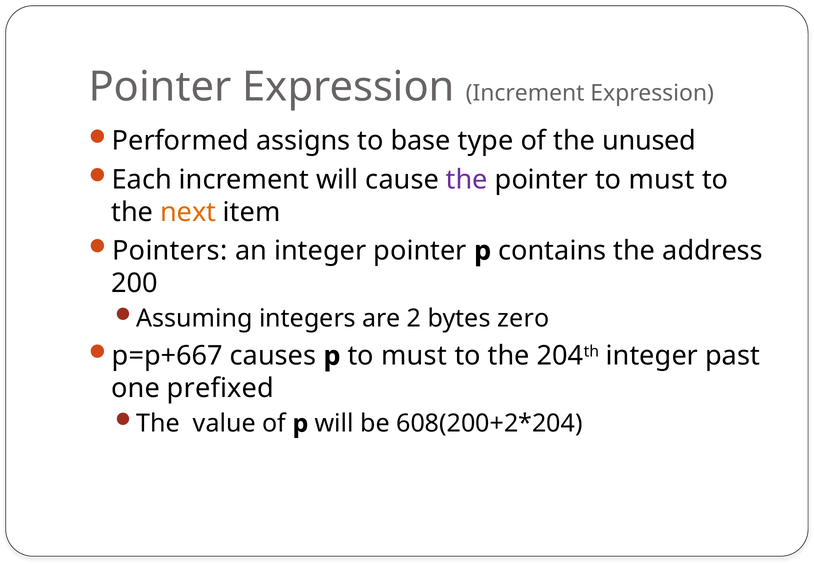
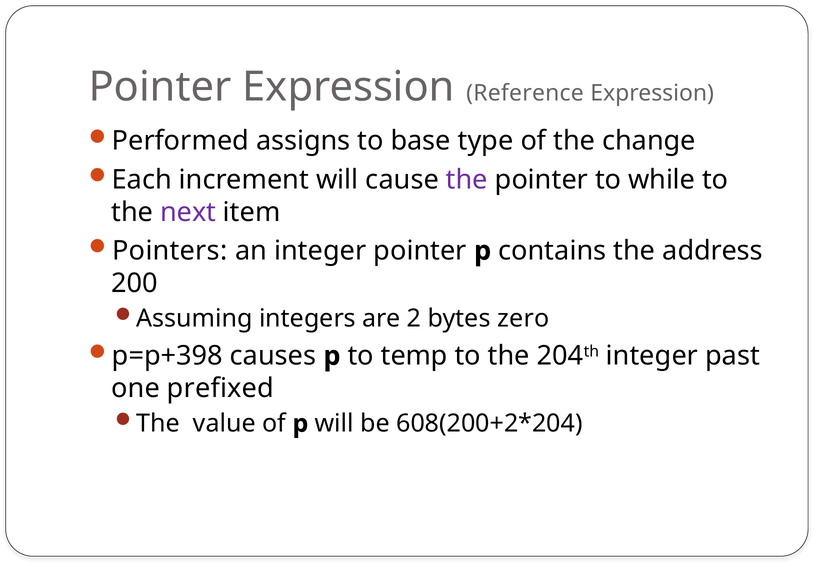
Expression Increment: Increment -> Reference
unused: unused -> change
pointer to must: must -> while
next colour: orange -> purple
p=p+667: p=p+667 -> p=p+398
p to must: must -> temp
